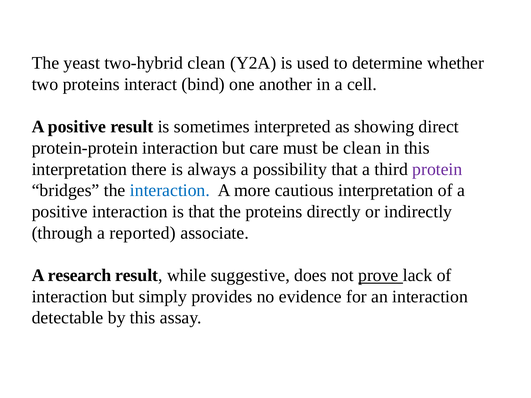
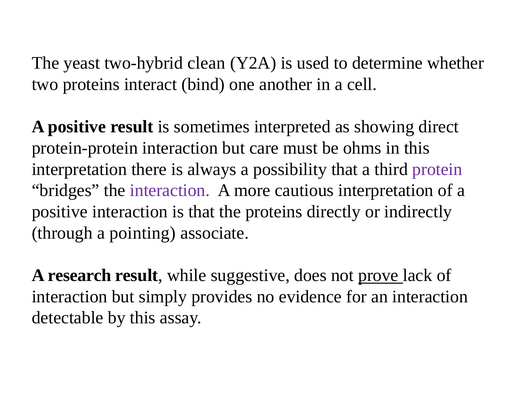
be clean: clean -> ohms
interaction at (170, 191) colour: blue -> purple
reported: reported -> pointing
